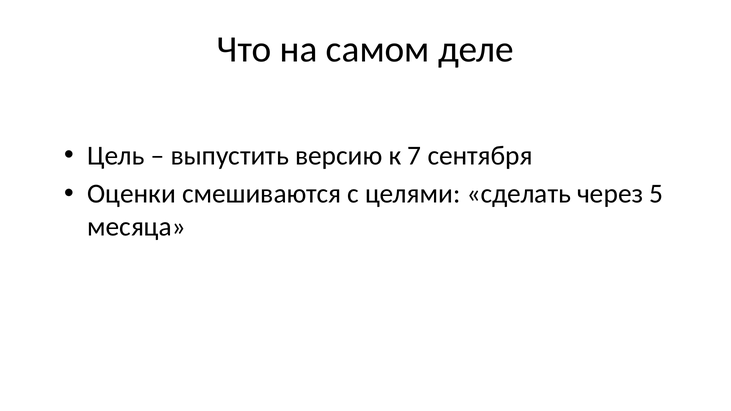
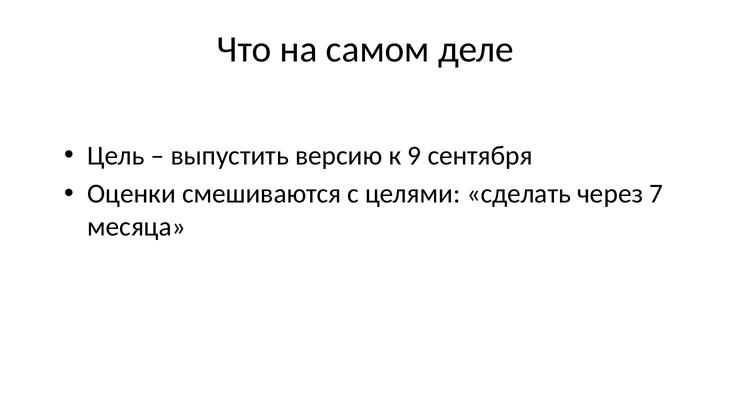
7: 7 -> 9
5: 5 -> 7
